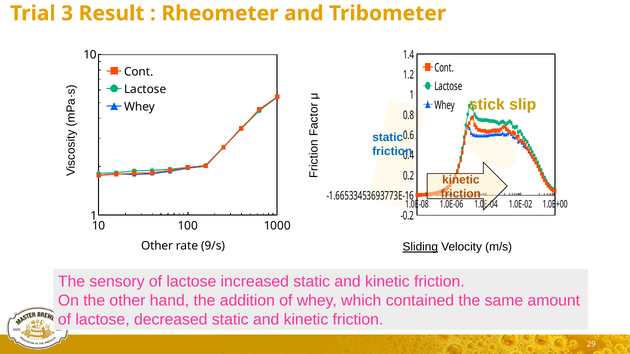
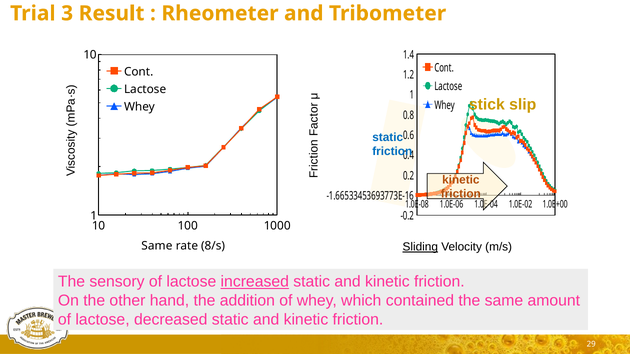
Other at (157, 246): Other -> Same
9/s: 9/s -> 8/s
increased underline: none -> present
